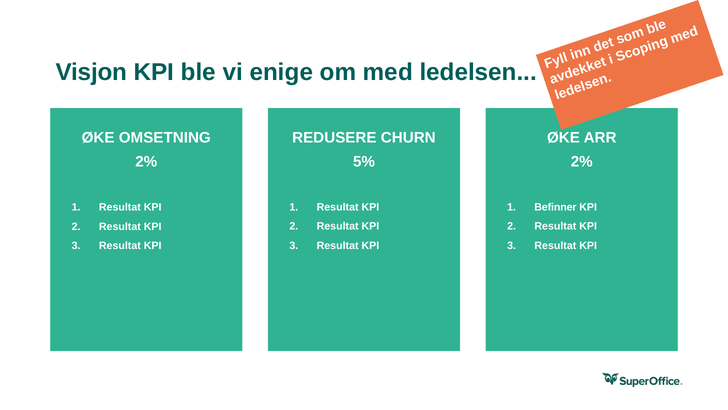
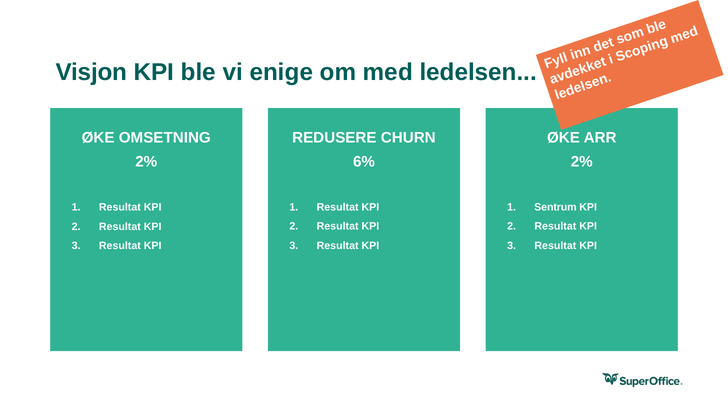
5%: 5% -> 6%
Befinner: Befinner -> Sentrum
